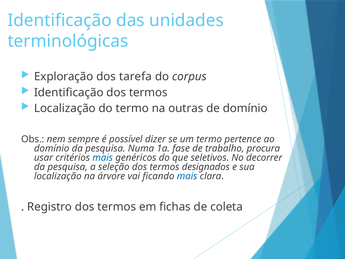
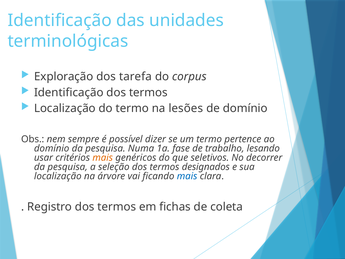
outras: outras -> lesões
procura: procura -> lesando
mais at (103, 158) colour: blue -> orange
